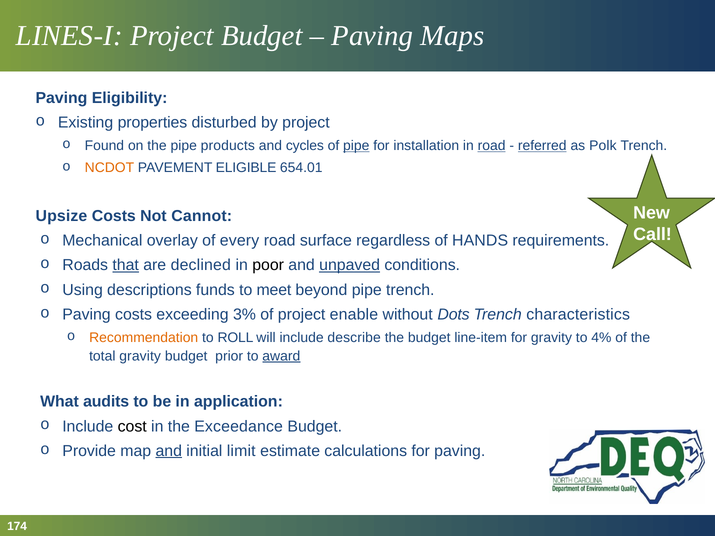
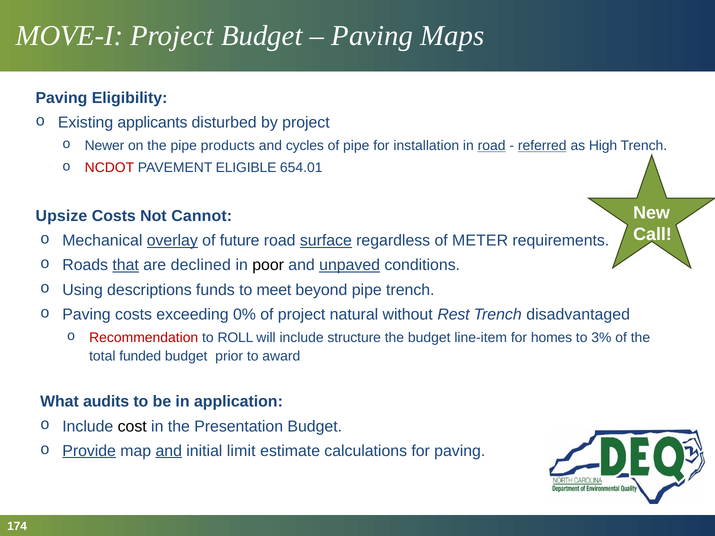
LINES-I: LINES-I -> MOVE-I
properties: properties -> applicants
Found: Found -> Newer
pipe at (356, 146) underline: present -> none
Polk: Polk -> High
NCDOT colour: orange -> red
overlay underline: none -> present
every: every -> future
surface underline: none -> present
HANDS: HANDS -> METER
3%: 3% -> 0%
enable: enable -> natural
Dots: Dots -> Rest
characteristics: characteristics -> disadvantaged
Recommendation colour: orange -> red
describe: describe -> structure
for gravity: gravity -> homes
4%: 4% -> 3%
total gravity: gravity -> funded
award underline: present -> none
Exceedance: Exceedance -> Presentation
Provide underline: none -> present
